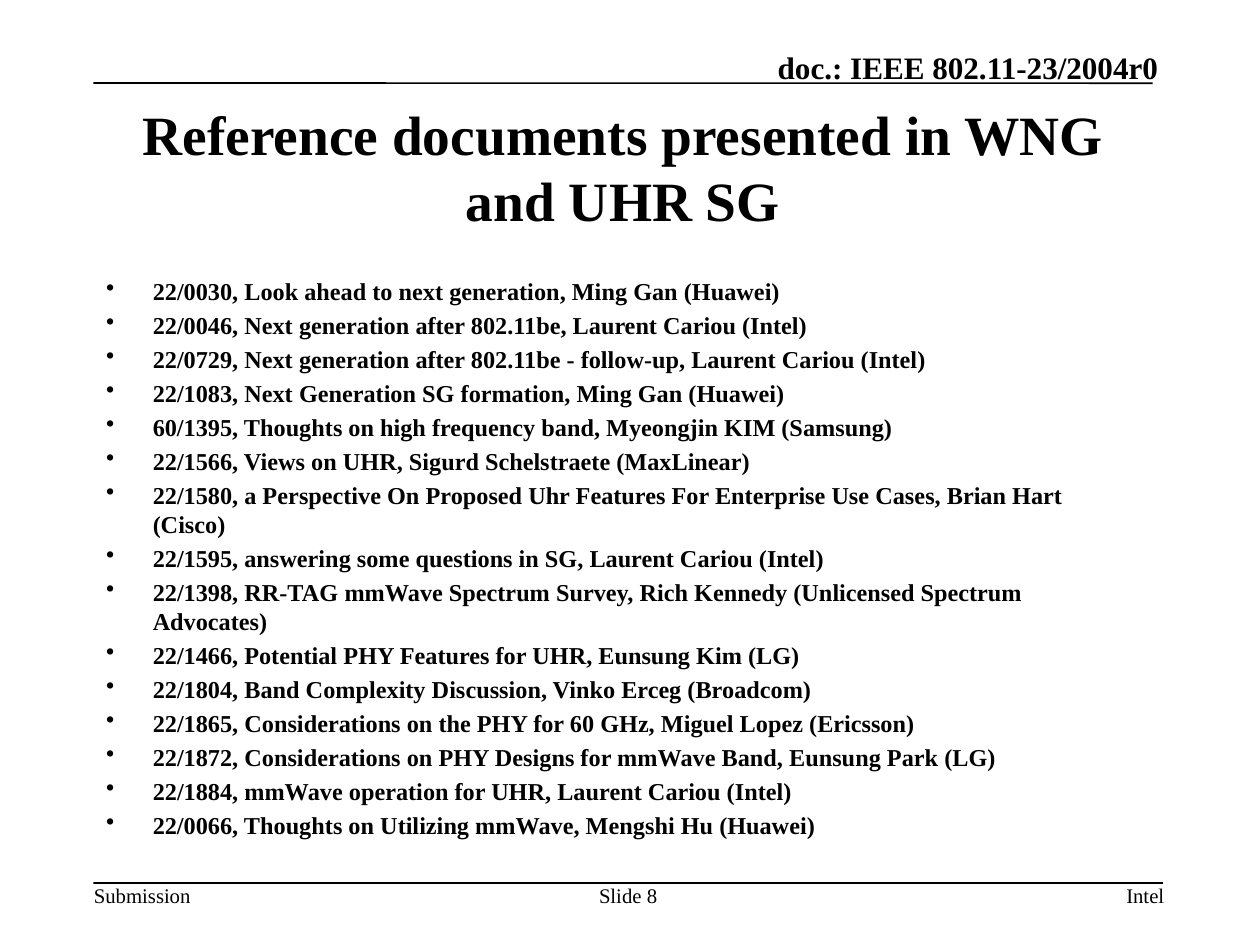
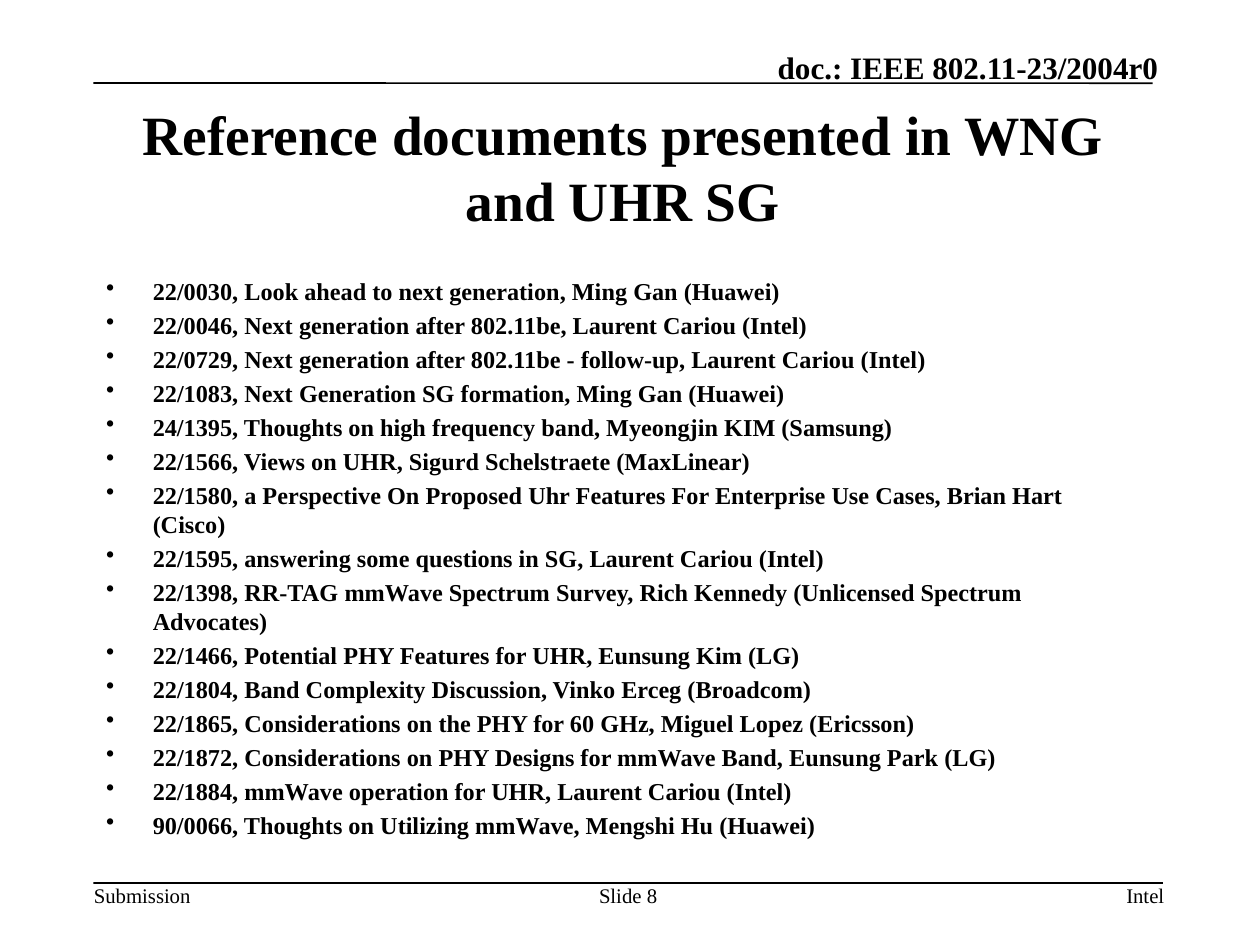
60/1395: 60/1395 -> 24/1395
22/0066: 22/0066 -> 90/0066
